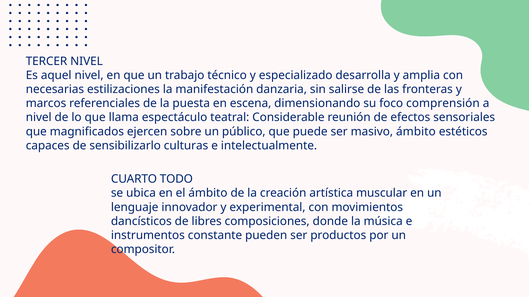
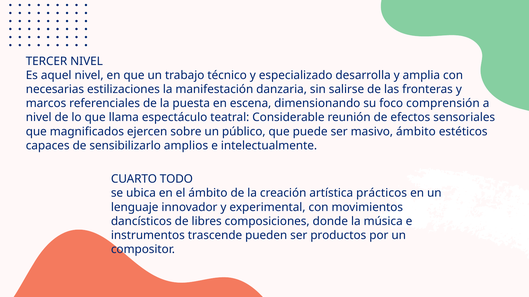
culturas: culturas -> amplios
muscular: muscular -> prácticos
constante: constante -> trascende
